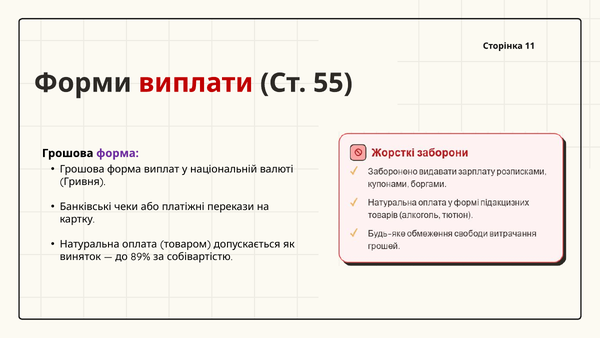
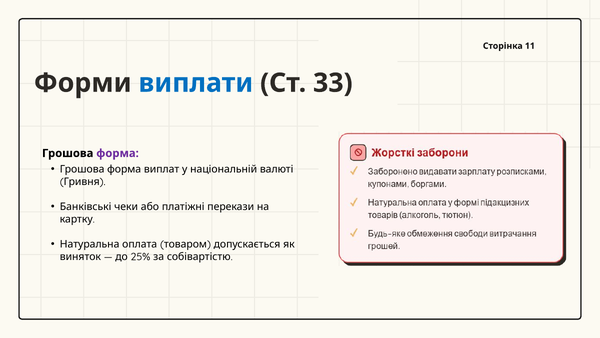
виплати colour: red -> blue
55: 55 -> 33
89%: 89% -> 25%
